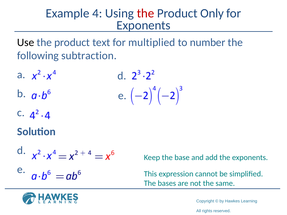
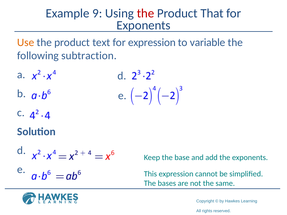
4: 4 -> 9
Only: Only -> That
Use colour: black -> orange
for multiplied: multiplied -> expression
number: number -> variable
